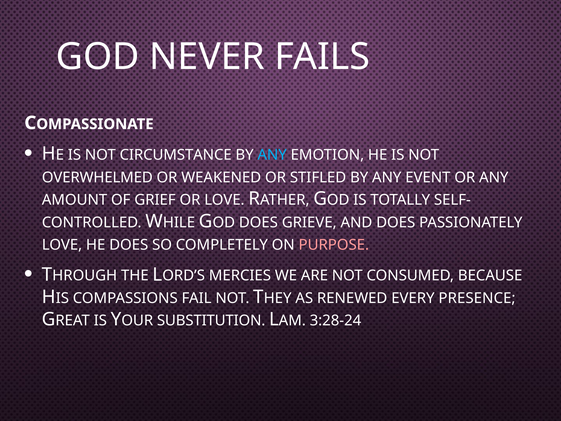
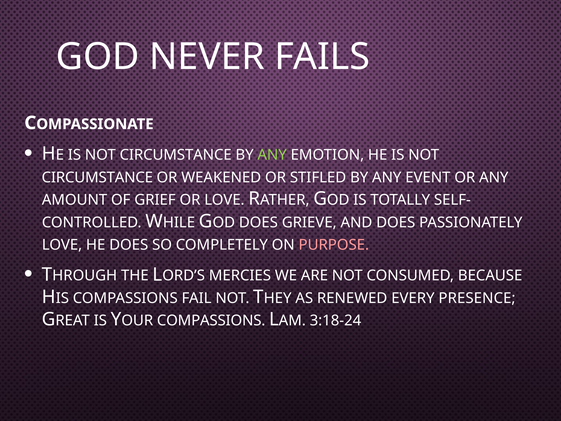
ANY at (272, 155) colour: light blue -> light green
OVERWHELMED at (97, 177): OVERWHELMED -> CIRCUMSTANCE
SUBSTITUTION at (211, 320): SUBSTITUTION -> COMPASSIONS
3:28-24: 3:28-24 -> 3:18-24
